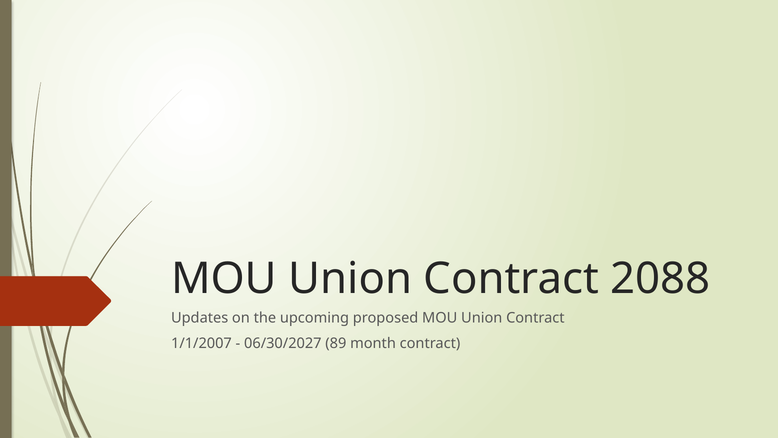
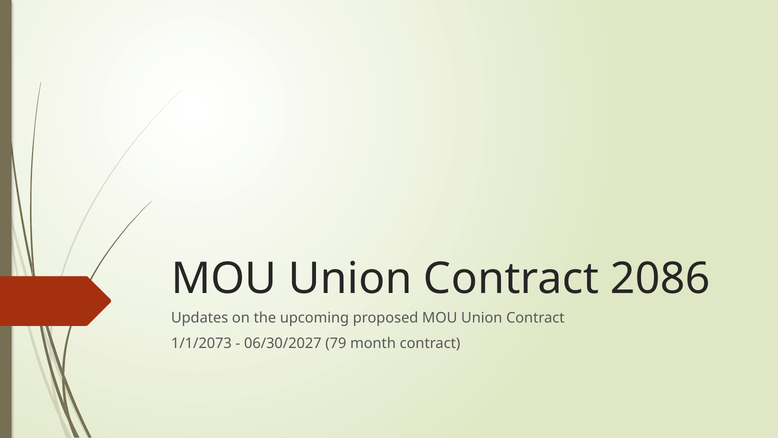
2088: 2088 -> 2086
1/1/2007: 1/1/2007 -> 1/1/2073
89: 89 -> 79
